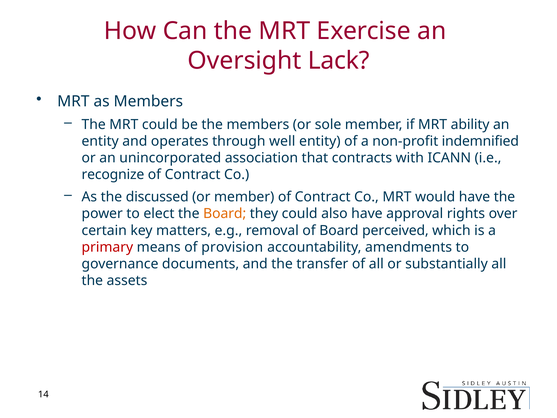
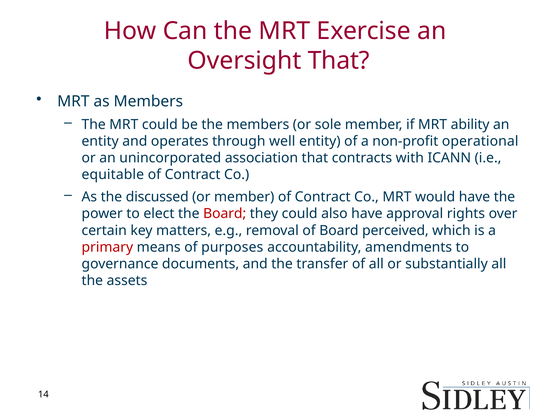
Oversight Lack: Lack -> That
indemnified: indemnified -> operational
recognize: recognize -> equitable
Board at (225, 214) colour: orange -> red
provision: provision -> purposes
